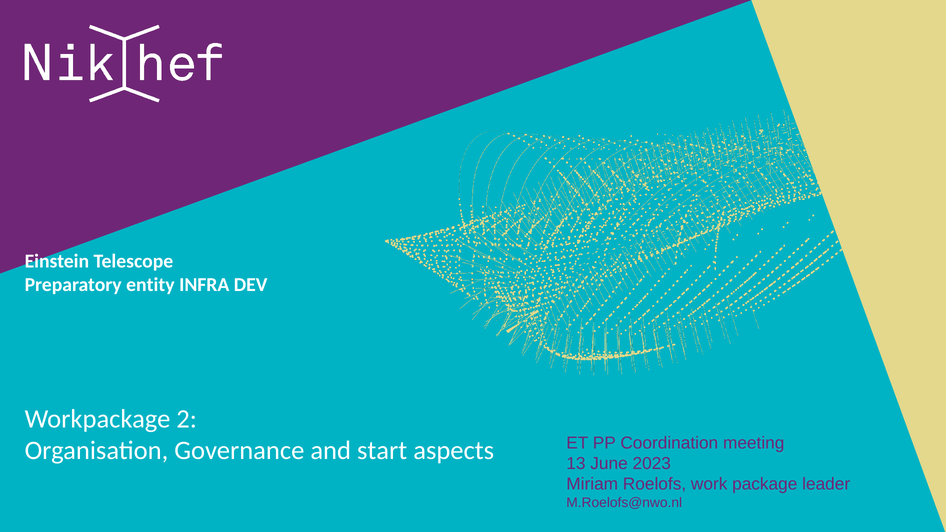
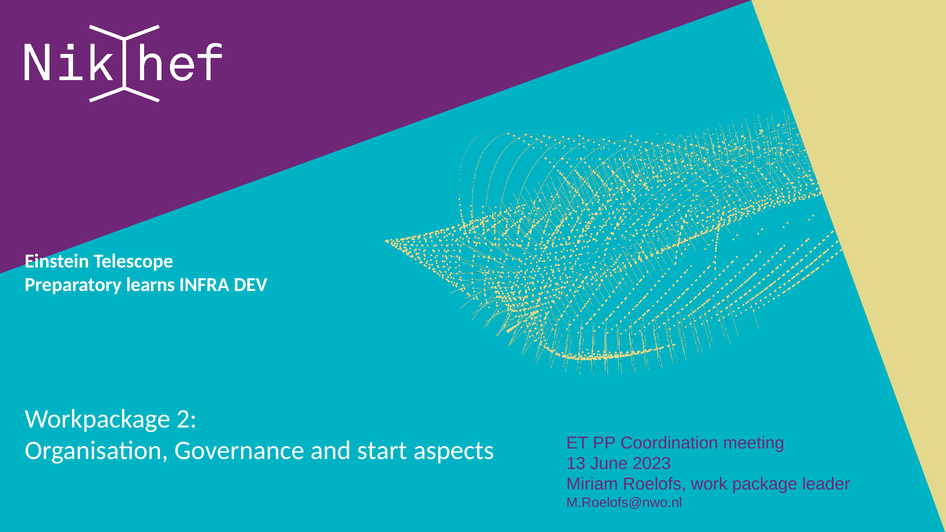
entity: entity -> learns
